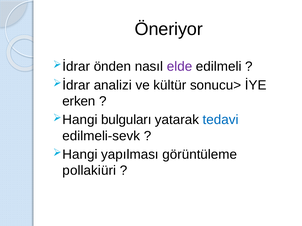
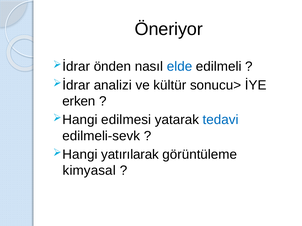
elde colour: purple -> blue
bulguları: bulguları -> edilmesi
yapılması: yapılması -> yatırılarak
pollakiüri: pollakiüri -> kimyasal
